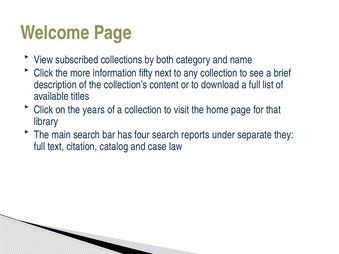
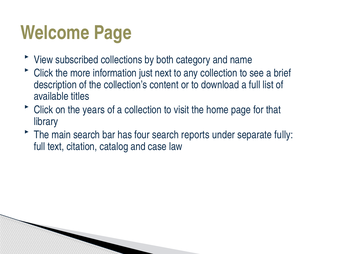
fifty: fifty -> just
they: they -> fully
